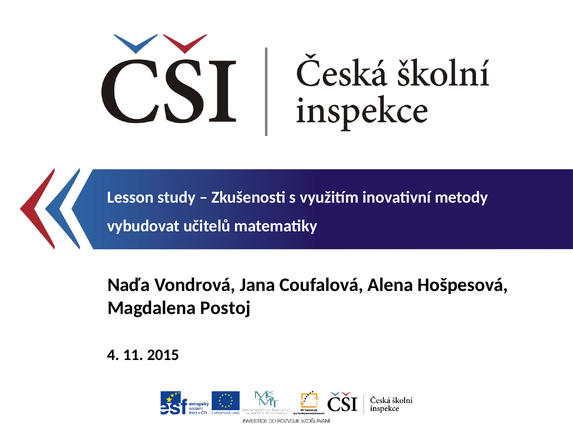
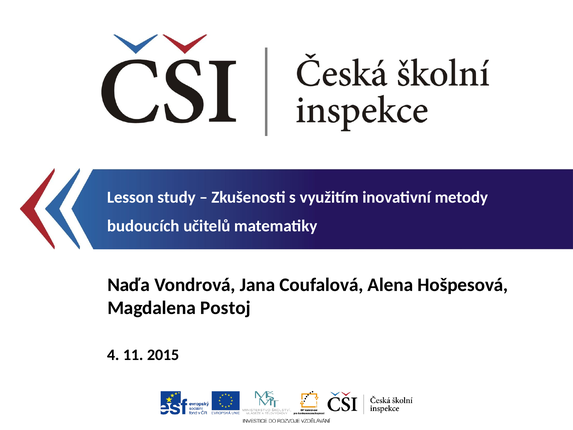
vybudovat: vybudovat -> budoucích
